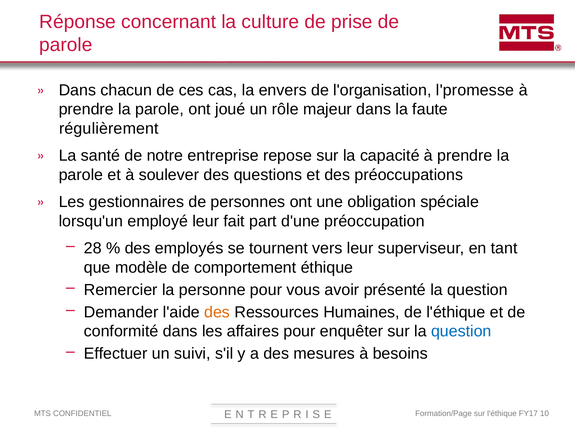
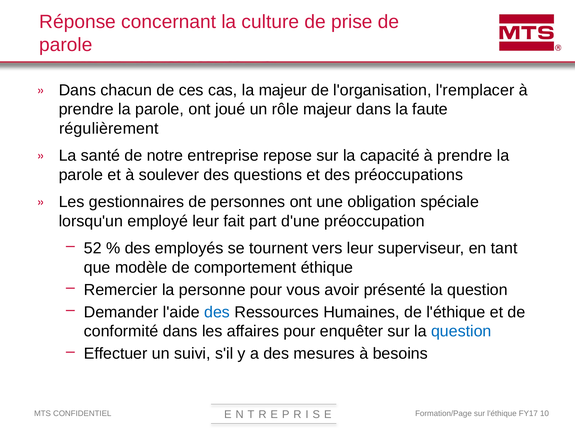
la envers: envers -> majeur
l'promesse: l'promesse -> l'remplacer
28: 28 -> 52
des at (217, 312) colour: orange -> blue
